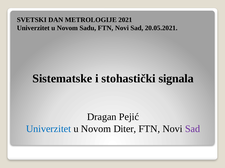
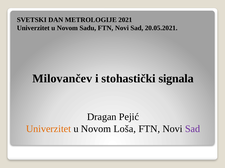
Sistematske: Sistematske -> Milovančev
Univerzitet at (49, 129) colour: blue -> orange
Diter: Diter -> Loša
